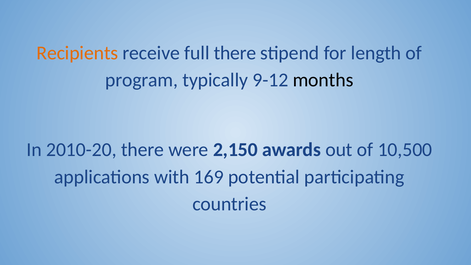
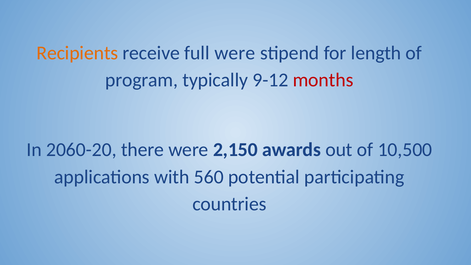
full there: there -> were
months colour: black -> red
2010-20: 2010-20 -> 2060-20
169: 169 -> 560
